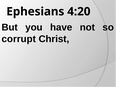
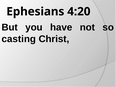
corrupt: corrupt -> casting
